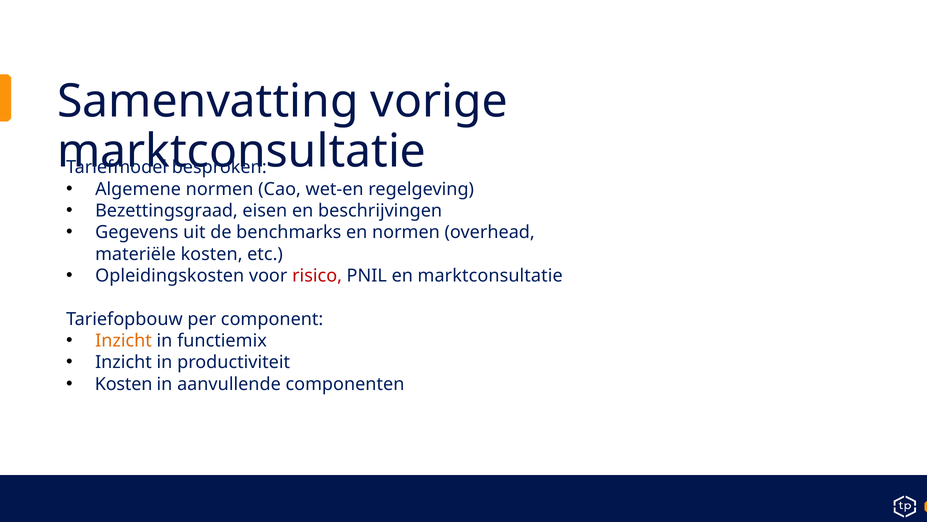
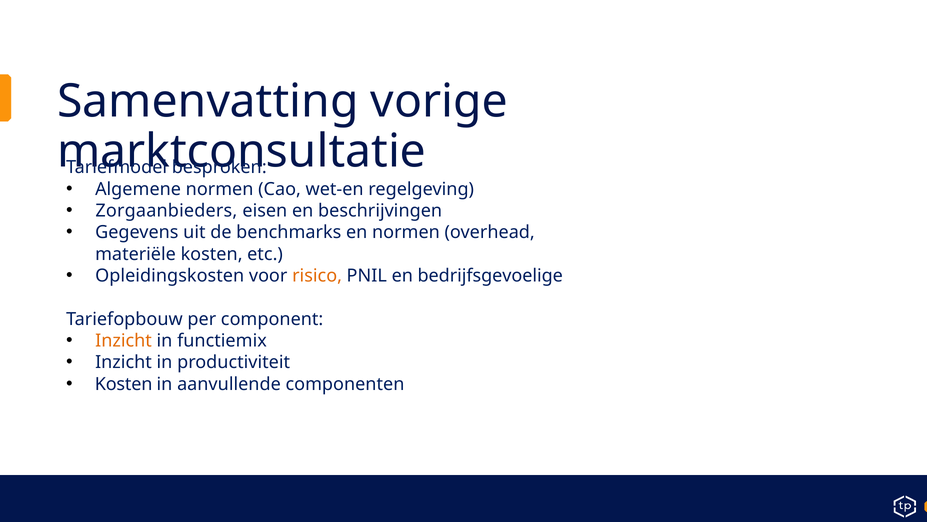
Bezettingsgraad: Bezettingsgraad -> Zorgaanbieders
risico colour: red -> orange
en marktconsultatie: marktconsultatie -> bedrijfsgevoelige
